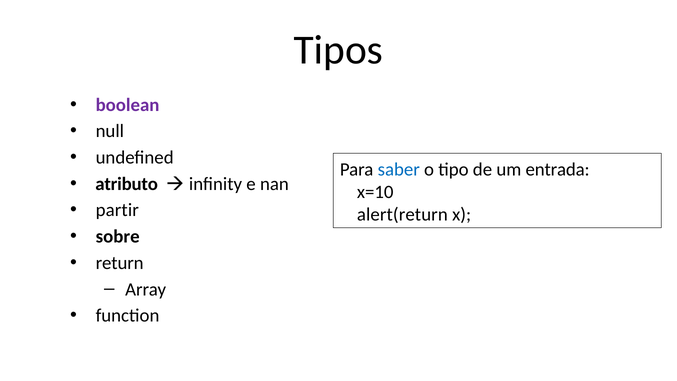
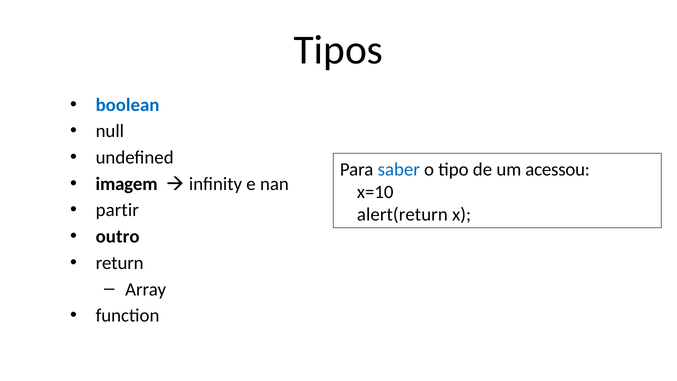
boolean colour: purple -> blue
entrada: entrada -> acessou
atributo: atributo -> imagem
sobre: sobre -> outro
